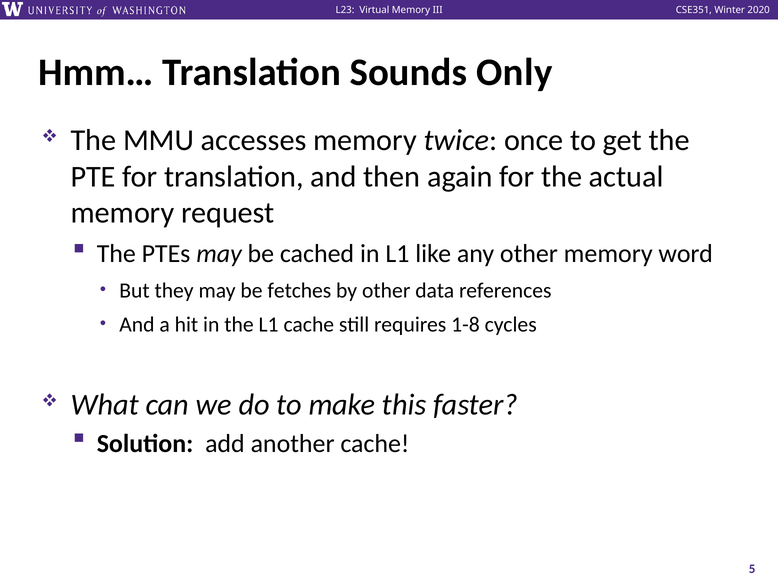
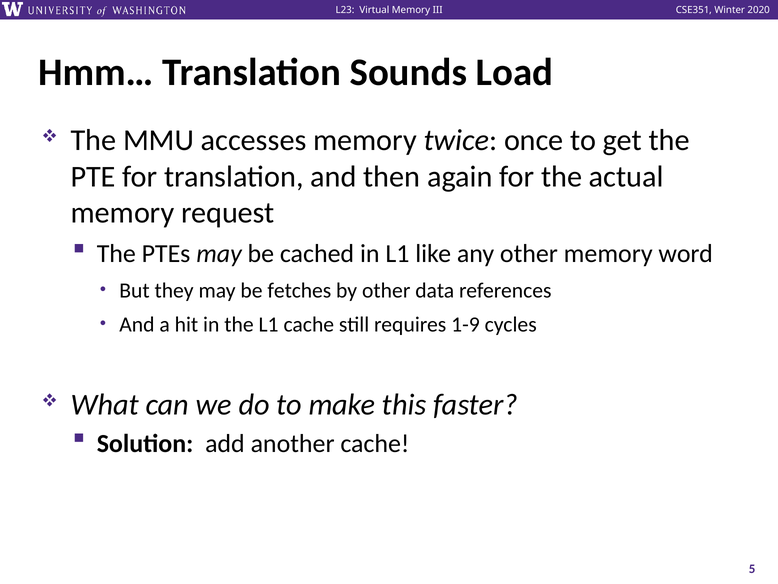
Only: Only -> Load
1-8: 1-8 -> 1-9
